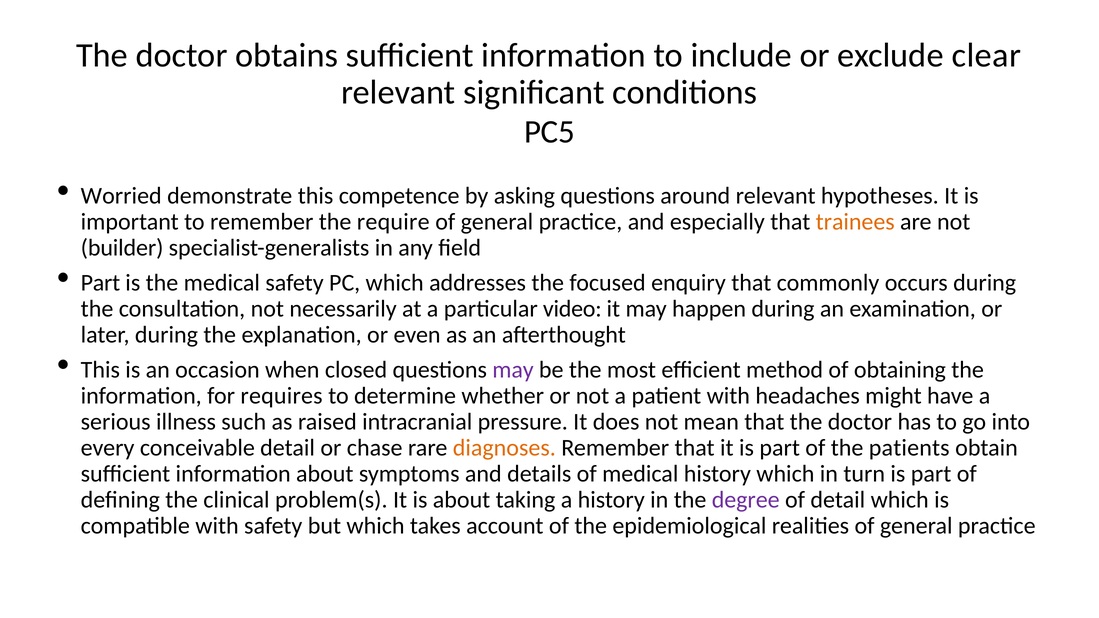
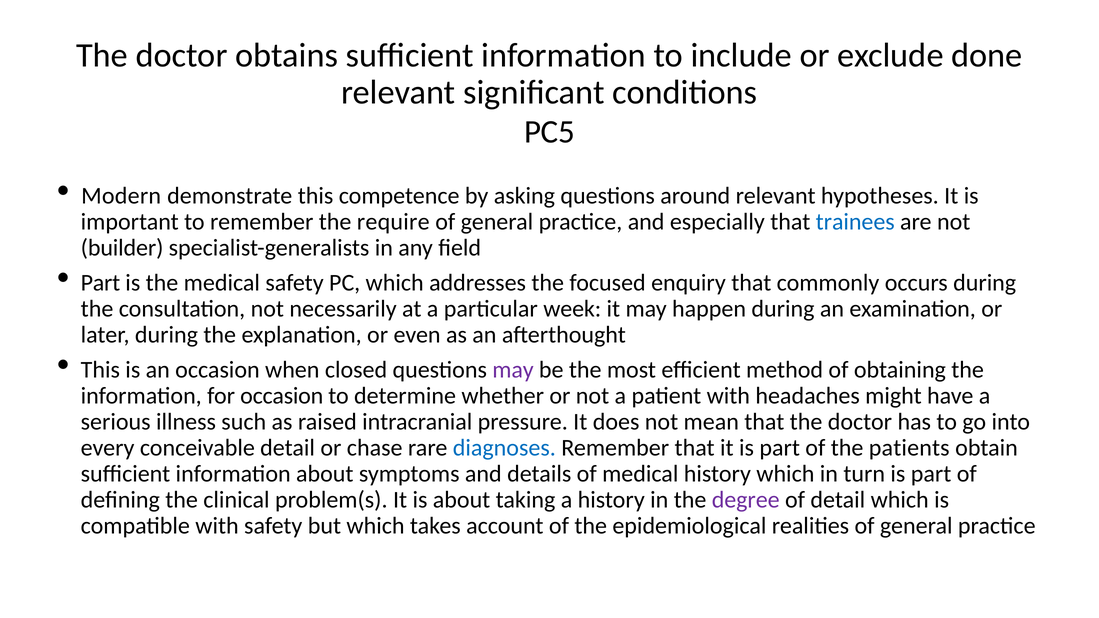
clear: clear -> done
Worried: Worried -> Modern
trainees colour: orange -> blue
video: video -> week
for requires: requires -> occasion
diagnoses colour: orange -> blue
